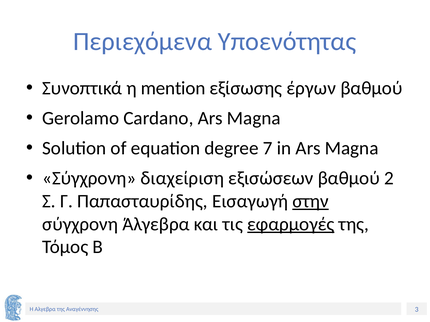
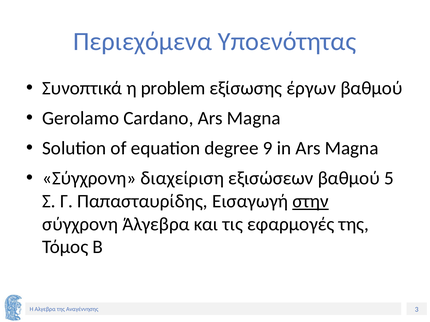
mention: mention -> problem
7: 7 -> 9
2: 2 -> 5
εφαρμογές underline: present -> none
